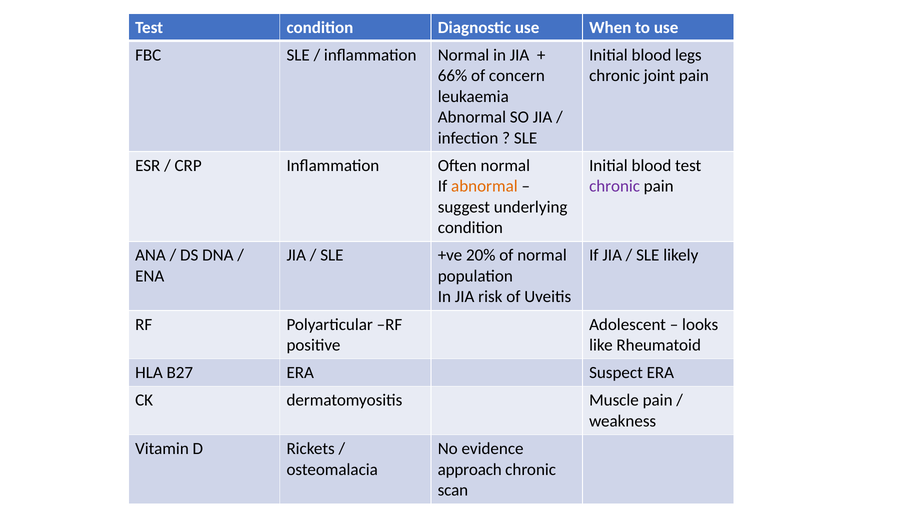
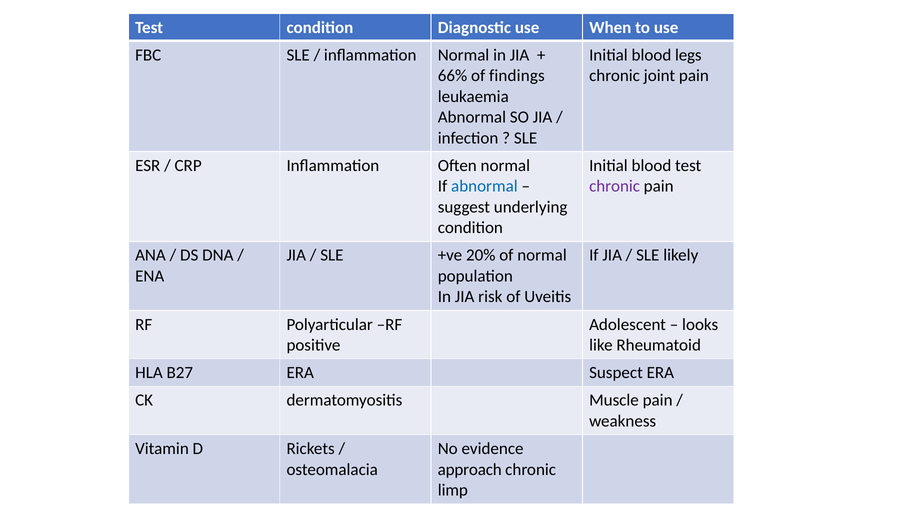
concern: concern -> findings
abnormal at (484, 187) colour: orange -> blue
scan: scan -> limp
